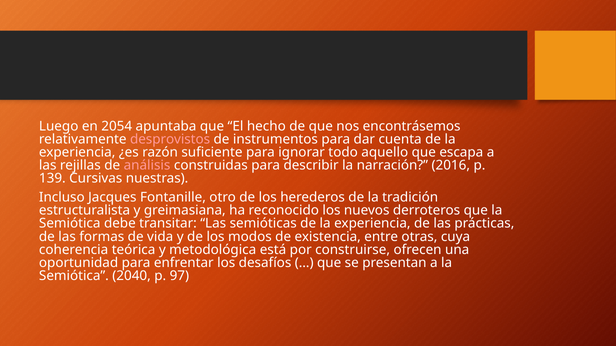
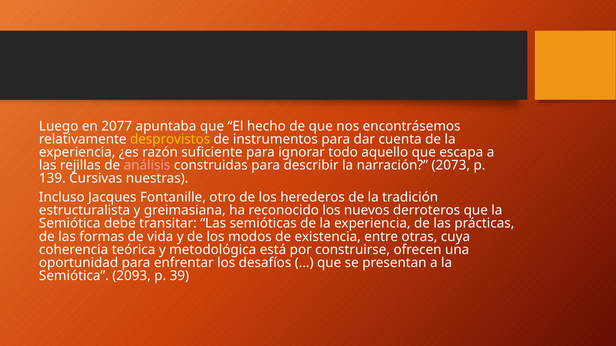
2054: 2054 -> 2077
desprovistos colour: pink -> yellow
2016: 2016 -> 2073
2040: 2040 -> 2093
97: 97 -> 39
